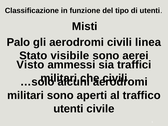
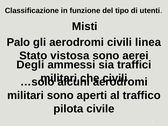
visibile: visibile -> vistosa
Visto: Visto -> Degli
utenti at (68, 109): utenti -> pilota
